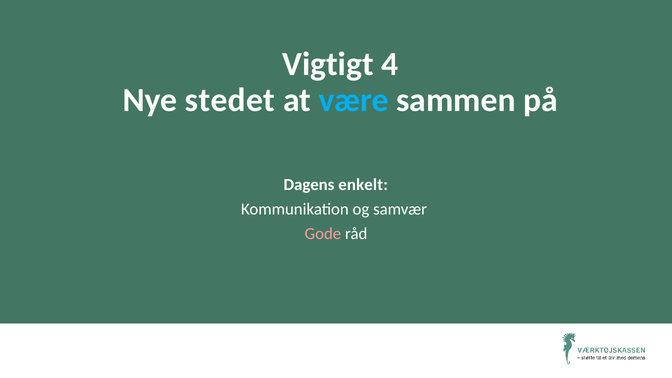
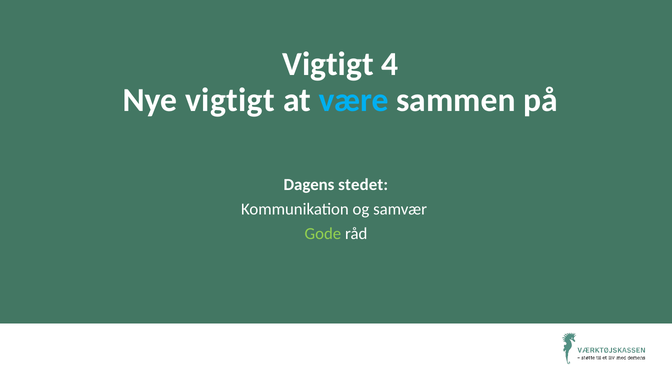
Nye stedet: stedet -> vigtigt
enkelt: enkelt -> stedet
Gode colour: pink -> light green
